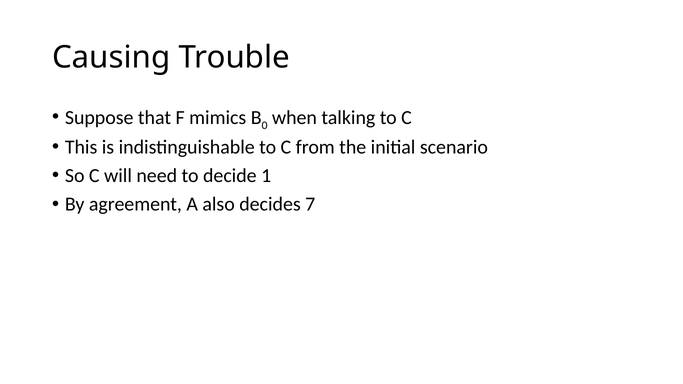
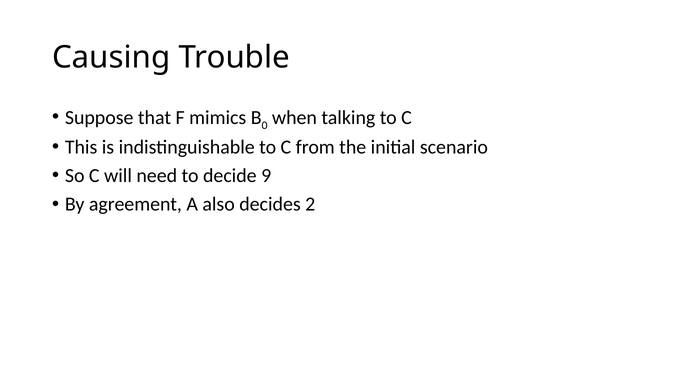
1: 1 -> 9
7: 7 -> 2
